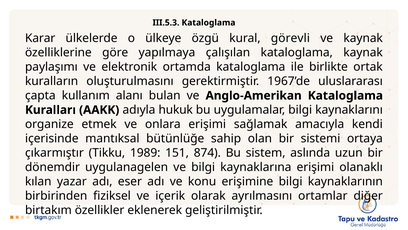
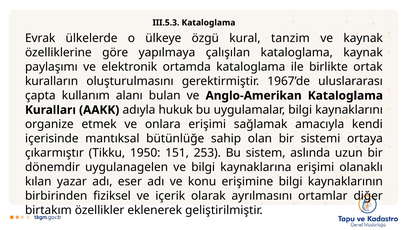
Karar: Karar -> Evrak
görevli: görevli -> tanzim
1989: 1989 -> 1950
874: 874 -> 253
